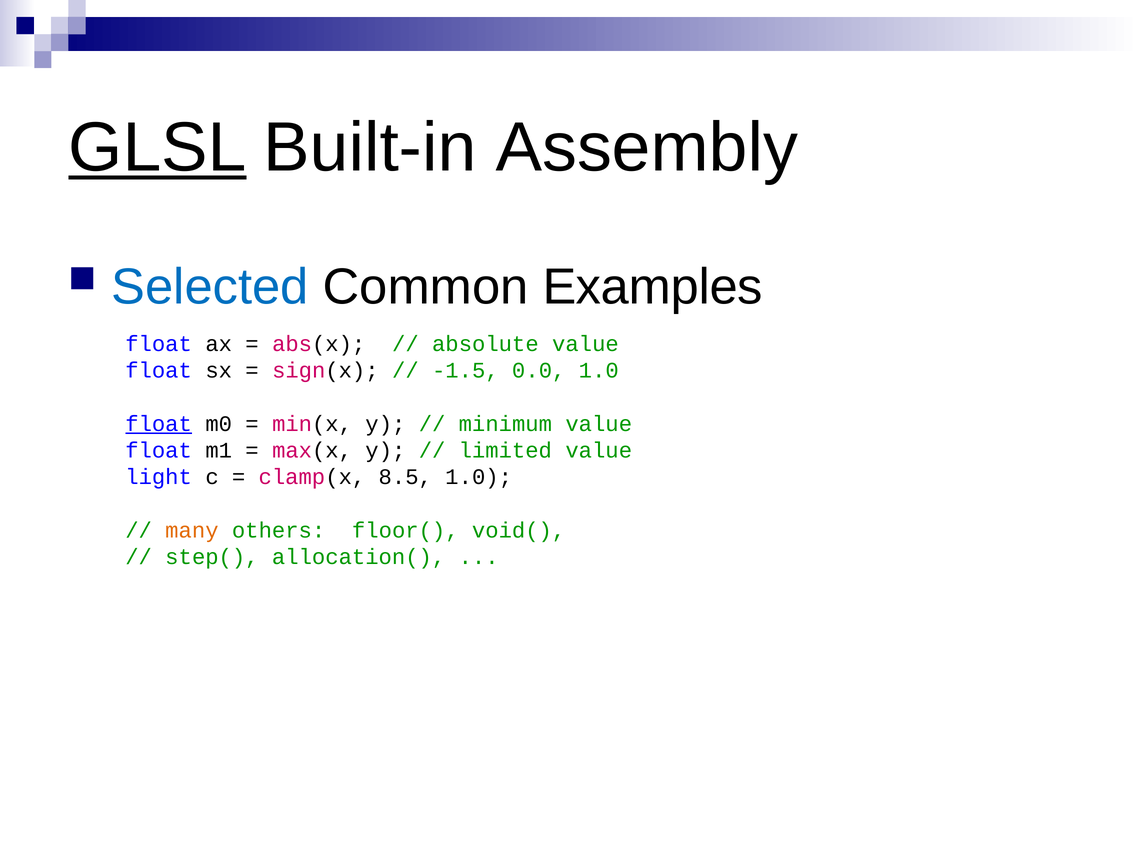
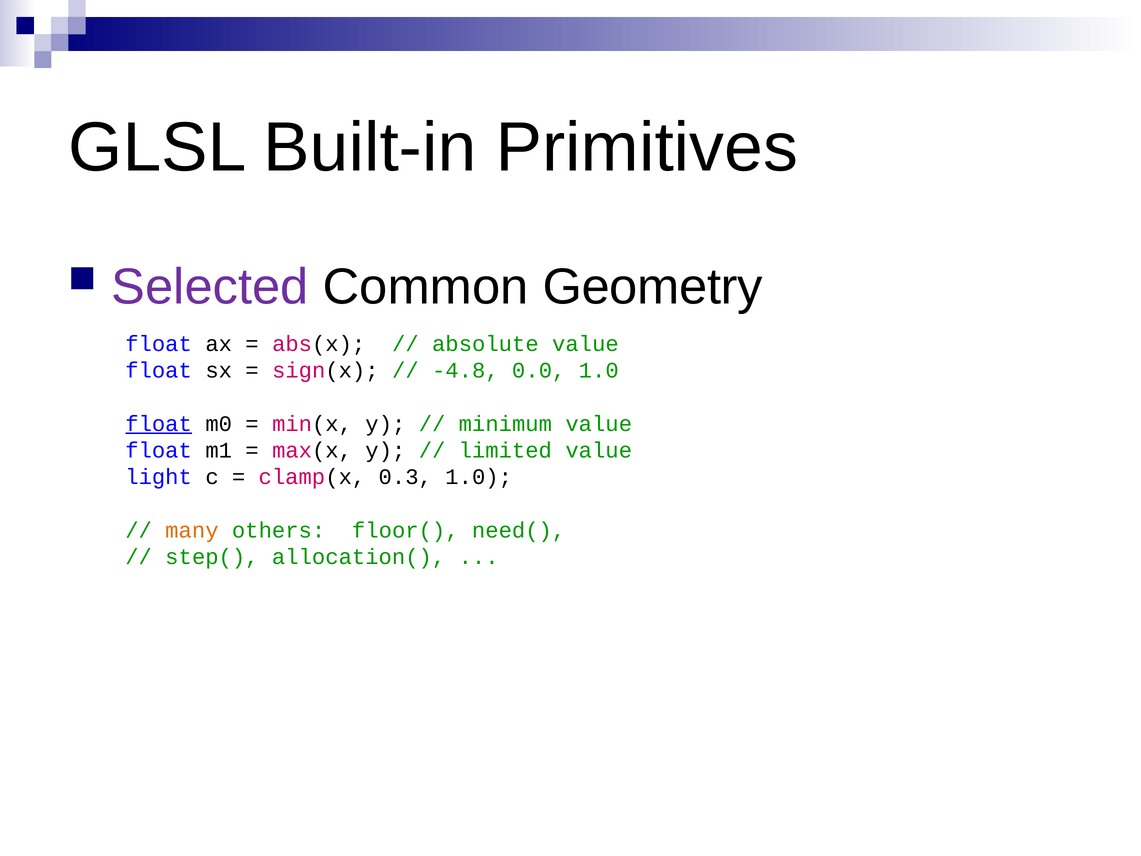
GLSL underline: present -> none
Assembly: Assembly -> Primitives
Selected colour: blue -> purple
Examples: Examples -> Geometry
-1.5: -1.5 -> -4.8
8.5: 8.5 -> 0.3
void(: void( -> need(
